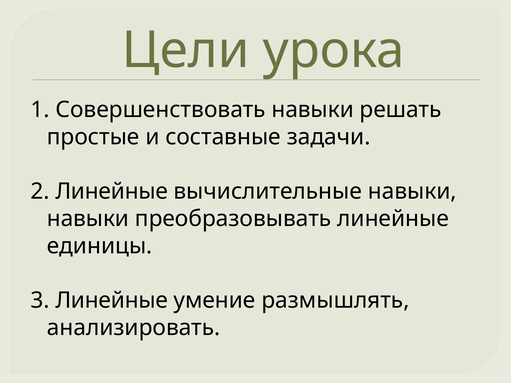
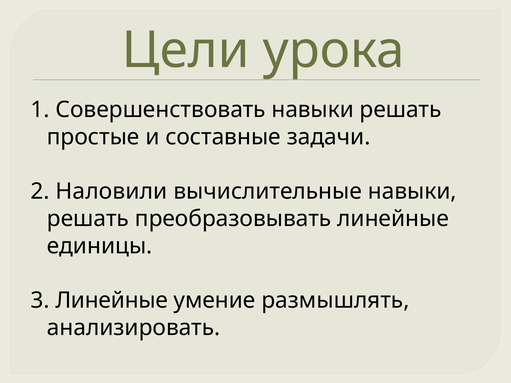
2 Линейные: Линейные -> Наловили
навыки at (88, 219): навыки -> решать
